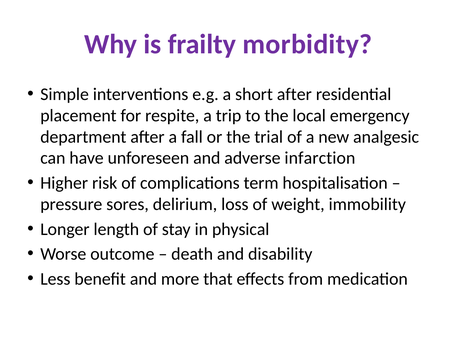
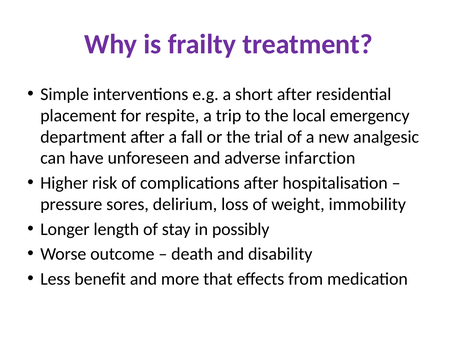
morbidity: morbidity -> treatment
complications term: term -> after
physical: physical -> possibly
